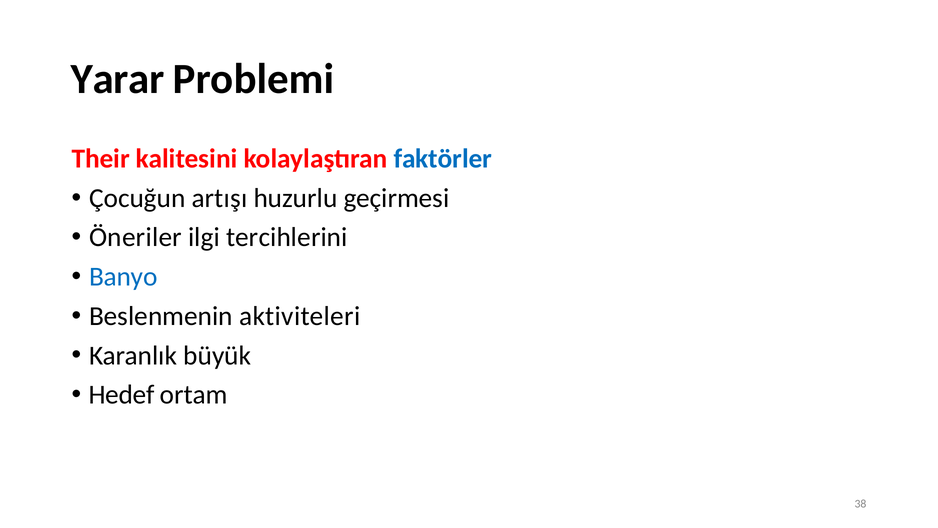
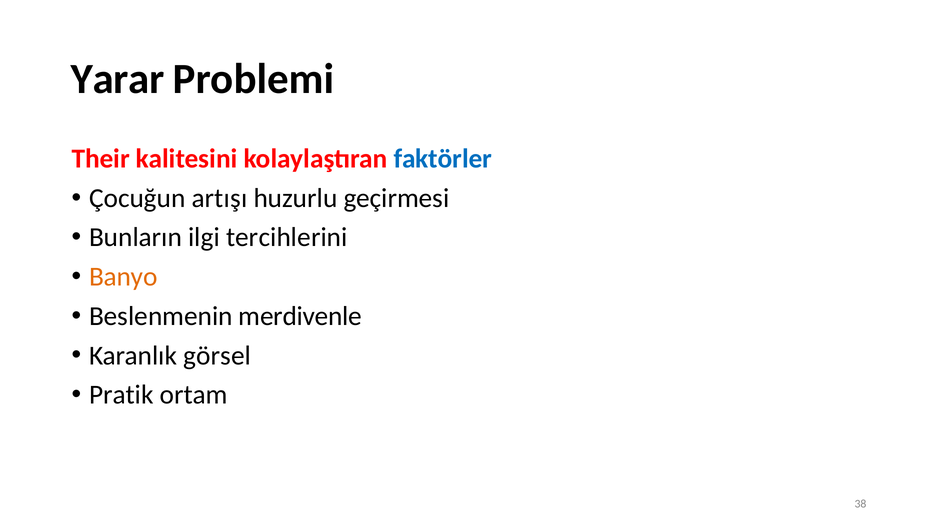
Öneriler: Öneriler -> Bunların
Banyo colour: blue -> orange
aktiviteleri: aktiviteleri -> merdivenle
büyük: büyük -> görsel
Hedef: Hedef -> Pratik
